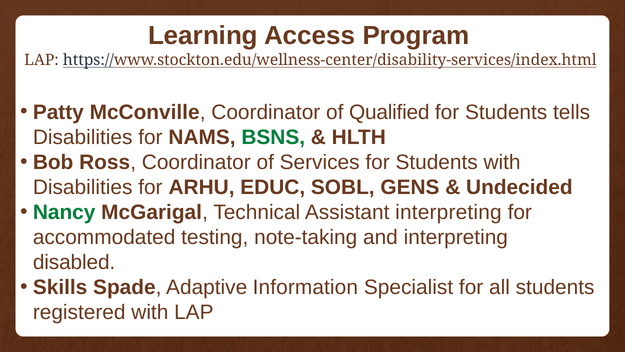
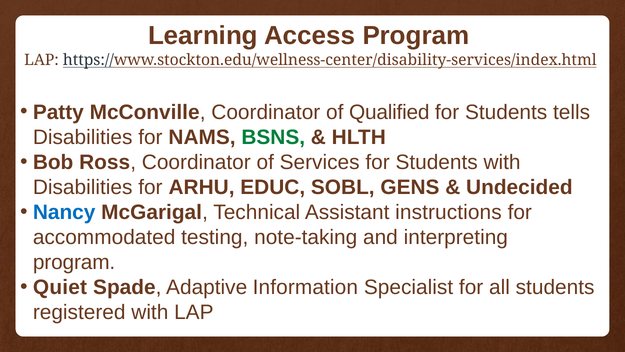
Nancy colour: green -> blue
Assistant interpreting: interpreting -> instructions
disabled at (74, 262): disabled -> program
Skills: Skills -> Quiet
